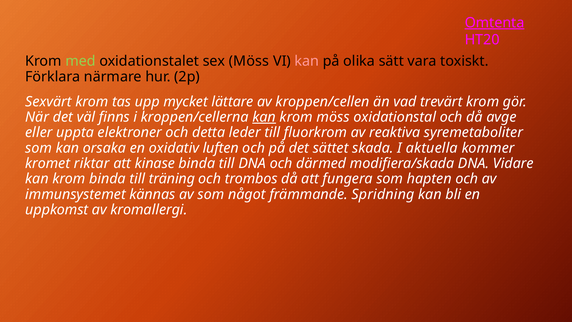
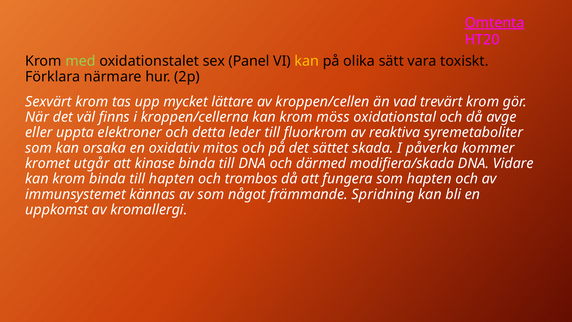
sex Möss: Möss -> Panel
kan at (307, 61) colour: pink -> yellow
kan at (264, 117) underline: present -> none
luften: luften -> mitos
aktuella: aktuella -> påverka
riktar: riktar -> utgår
till träning: träning -> hapten
